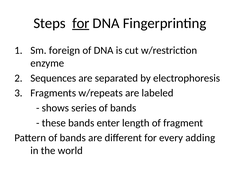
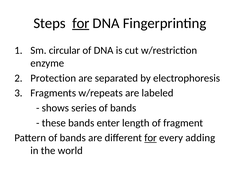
foreign: foreign -> circular
Sequences: Sequences -> Protection
for at (151, 138) underline: none -> present
